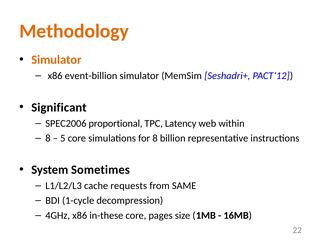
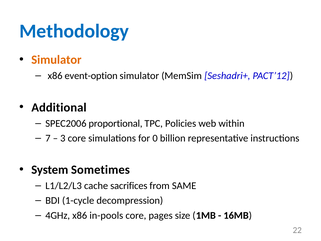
Methodology colour: orange -> blue
event-billion: event-billion -> event-option
Significant: Significant -> Additional
Latency: Latency -> Policies
8 at (48, 138): 8 -> 7
5: 5 -> 3
for 8: 8 -> 0
requests: requests -> sacrifices
in-these: in-these -> in-pools
